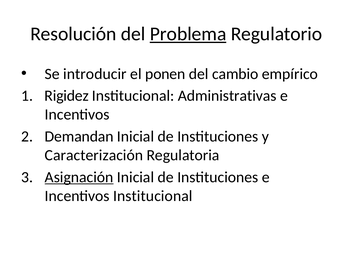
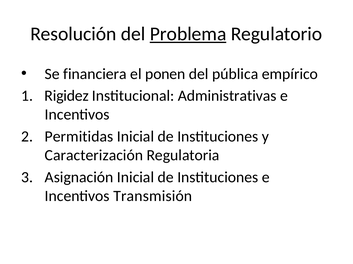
introducir: introducir -> financiera
cambio: cambio -> pública
Demandan: Demandan -> Permitidas
Asignación underline: present -> none
Incentivos Institucional: Institucional -> Transmisión
